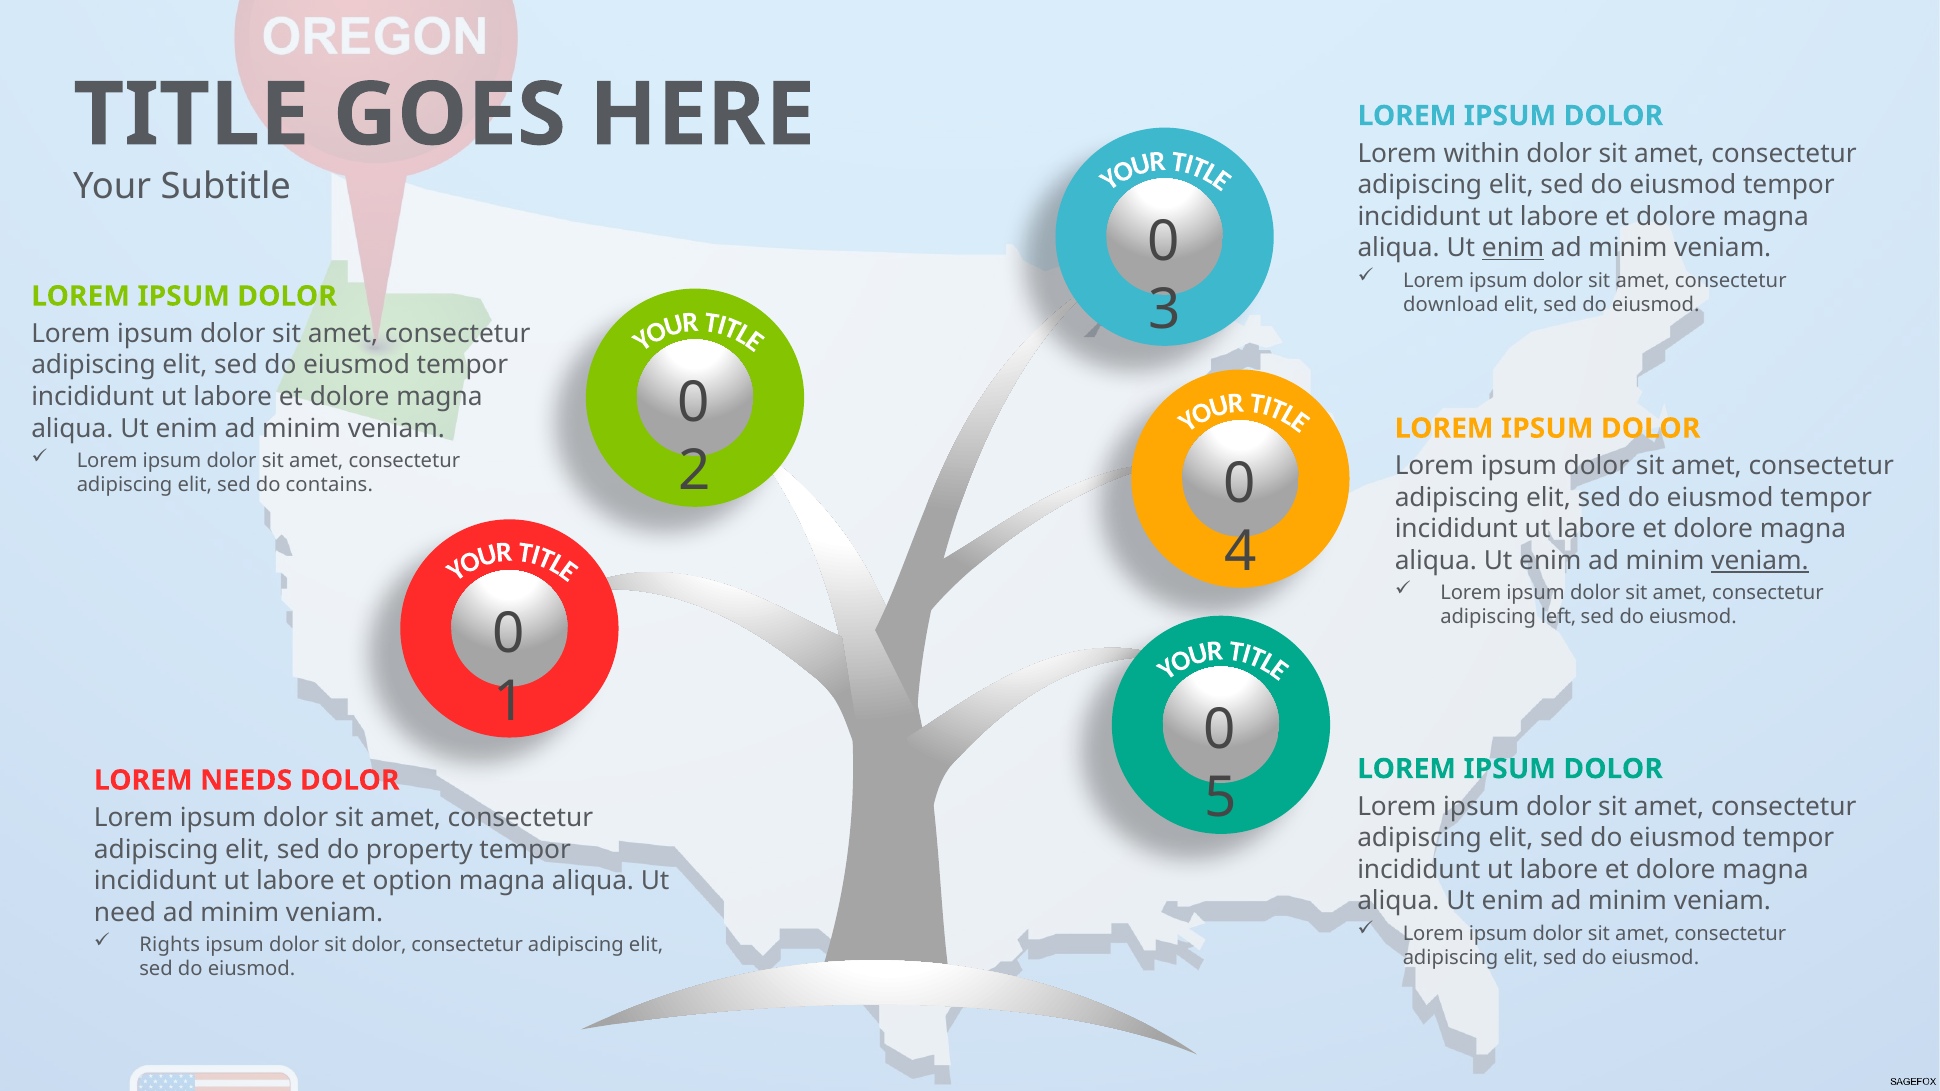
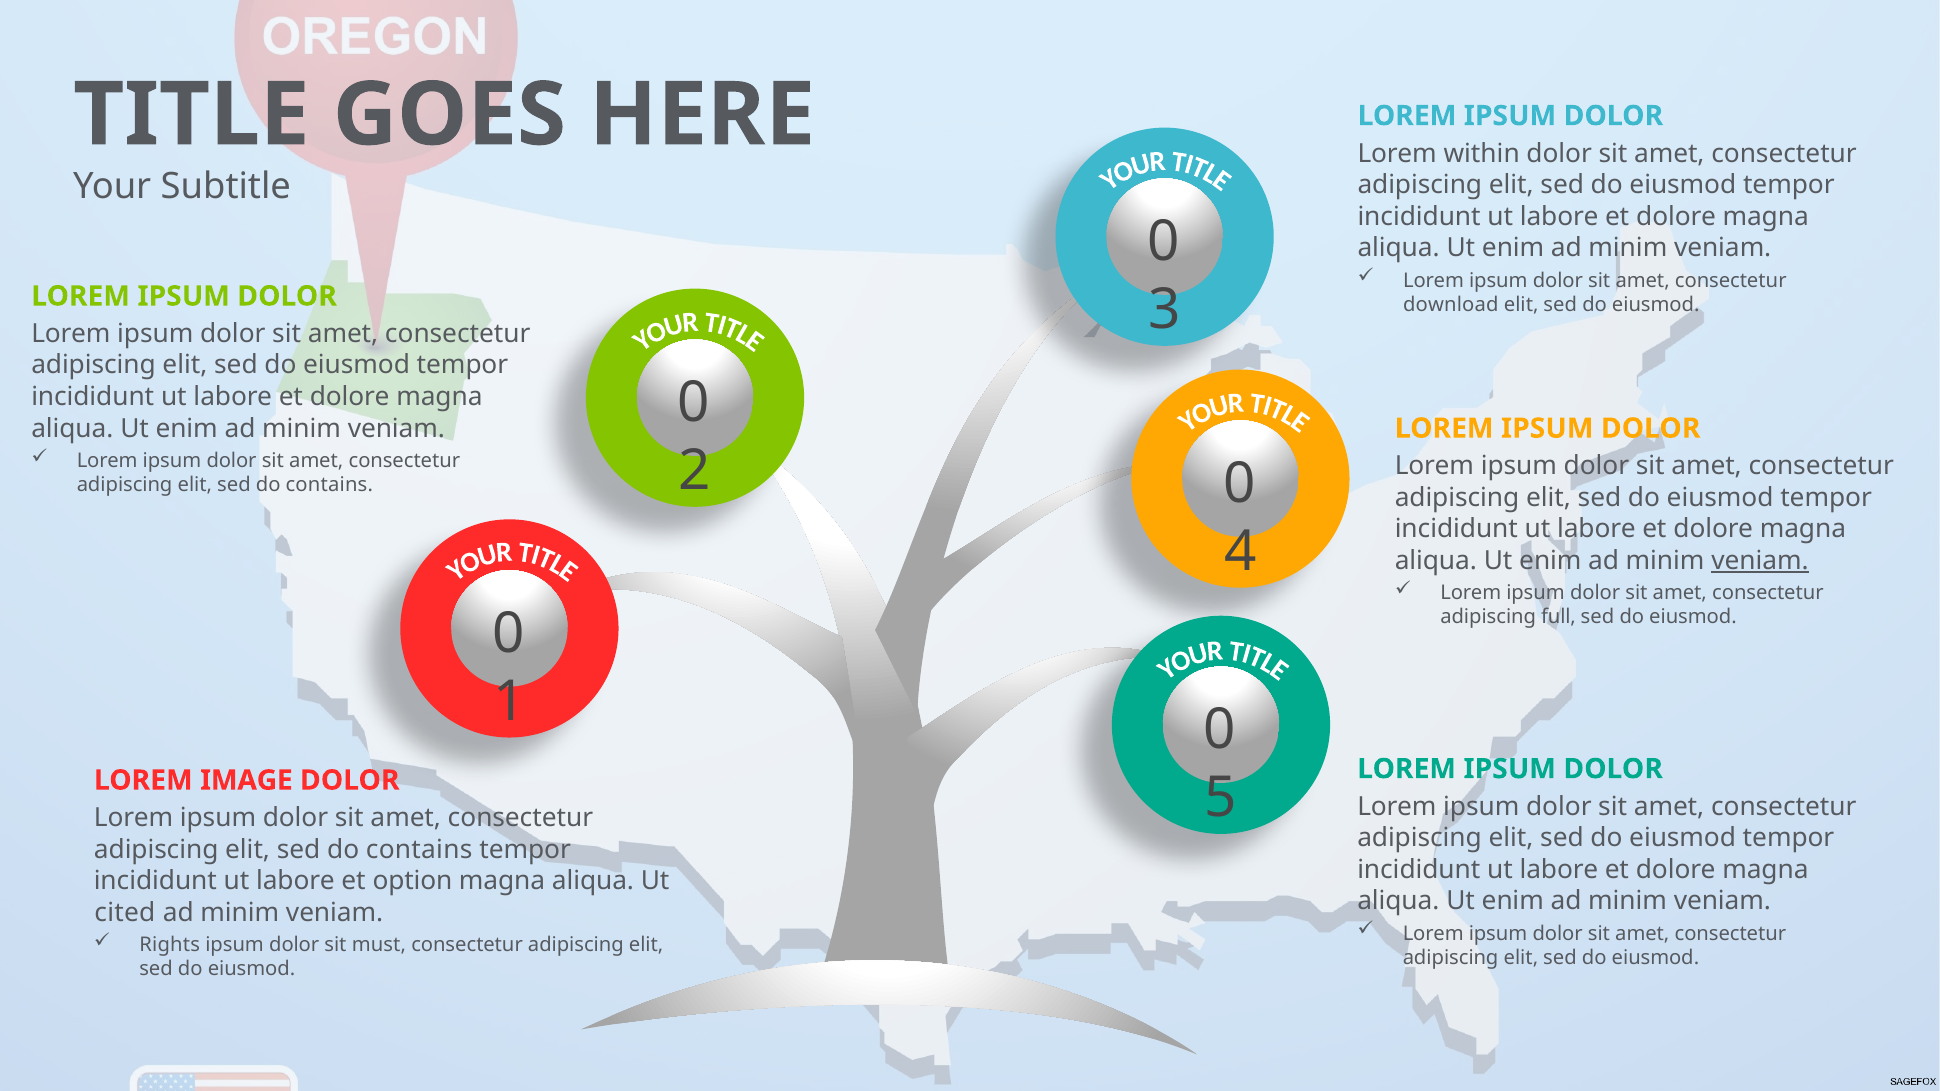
enim at (1513, 248) underline: present -> none
left: left -> full
NEEDS: NEEDS -> IMAGE
property at (419, 850): property -> contains
need: need -> cited
sit dolor: dolor -> must
